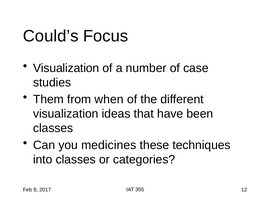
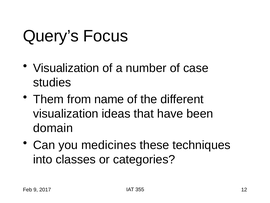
Could’s: Could’s -> Query’s
when: when -> name
classes at (53, 128): classes -> domain
